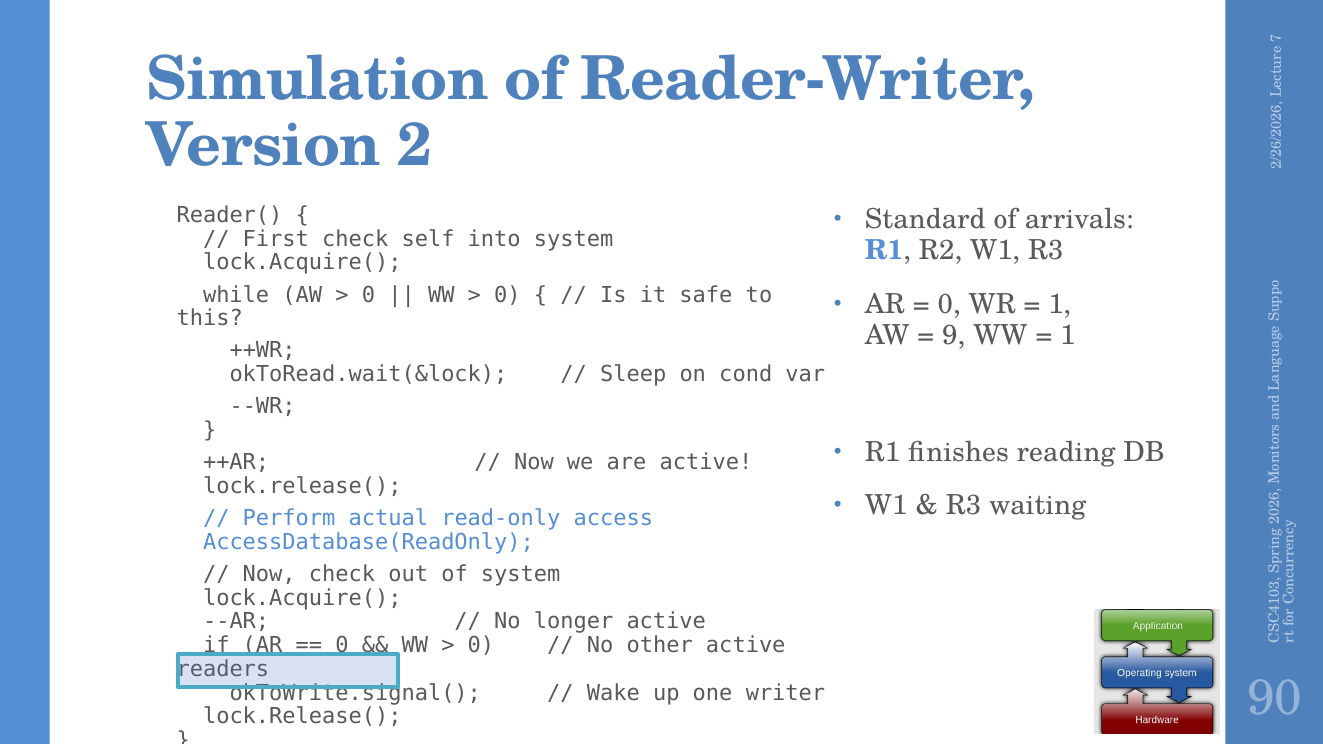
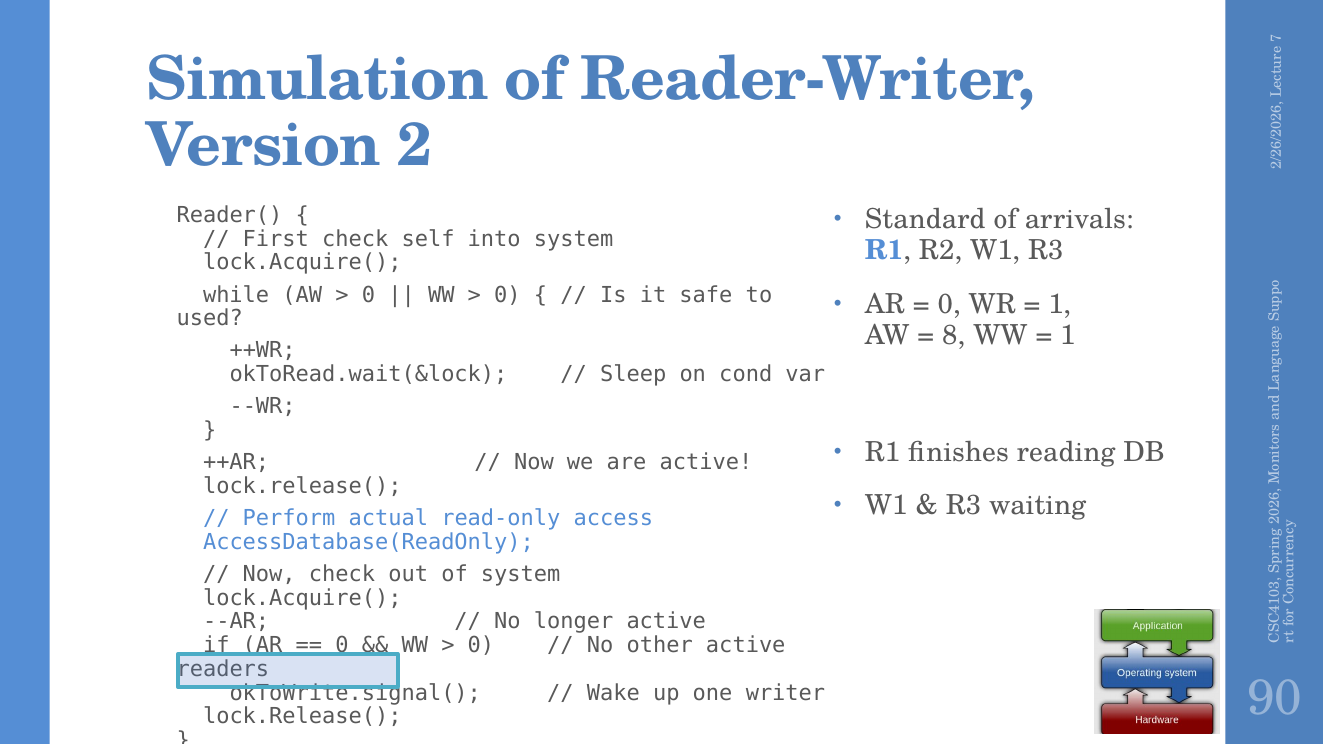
this: this -> used
9: 9 -> 8
